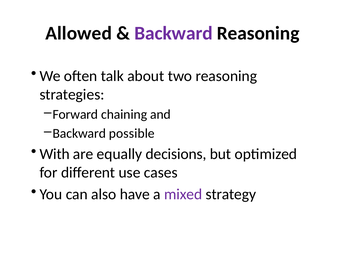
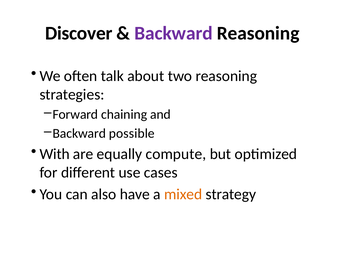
Allowed: Allowed -> Discover
decisions: decisions -> compute
mixed colour: purple -> orange
